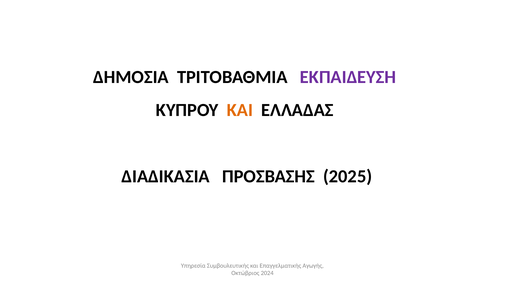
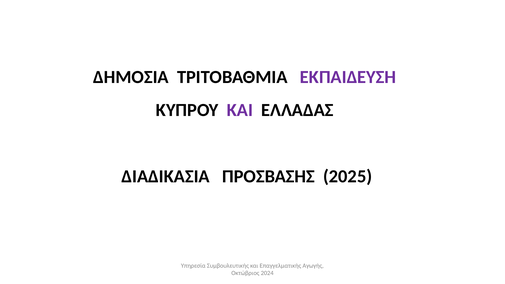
ΚΑΙ at (240, 110) colour: orange -> purple
